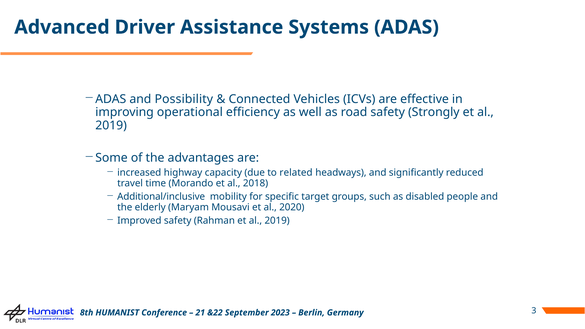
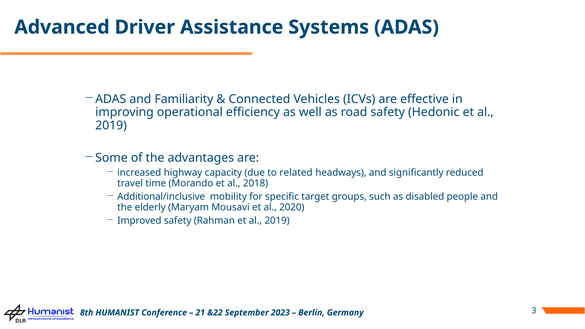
Possibility: Possibility -> Familiarity
Strongly: Strongly -> Hedonic
